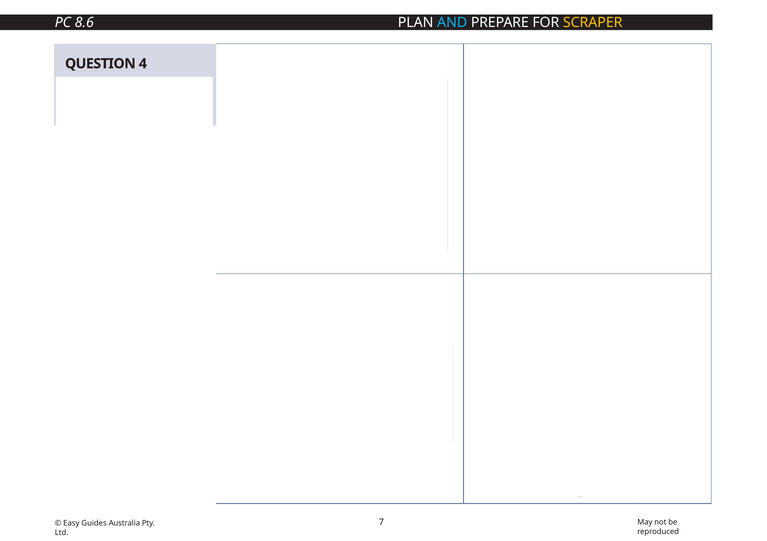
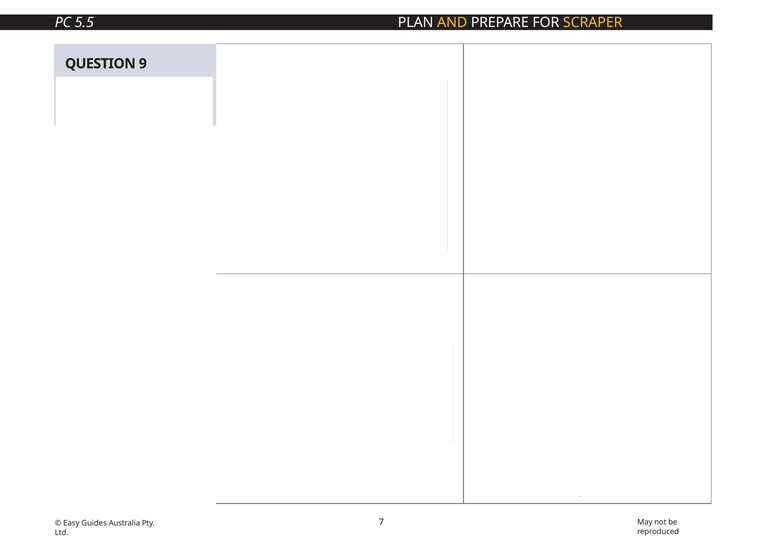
8.6: 8.6 -> 5.5
AND colour: light blue -> yellow
4: 4 -> 9
